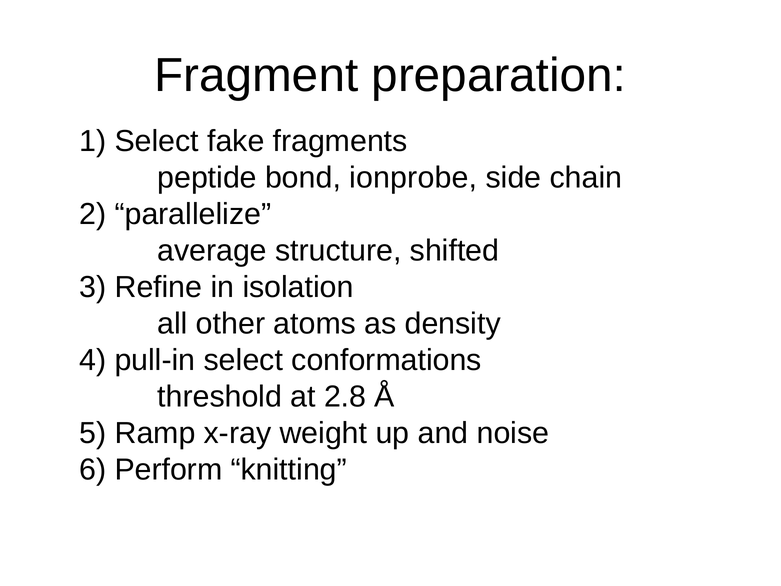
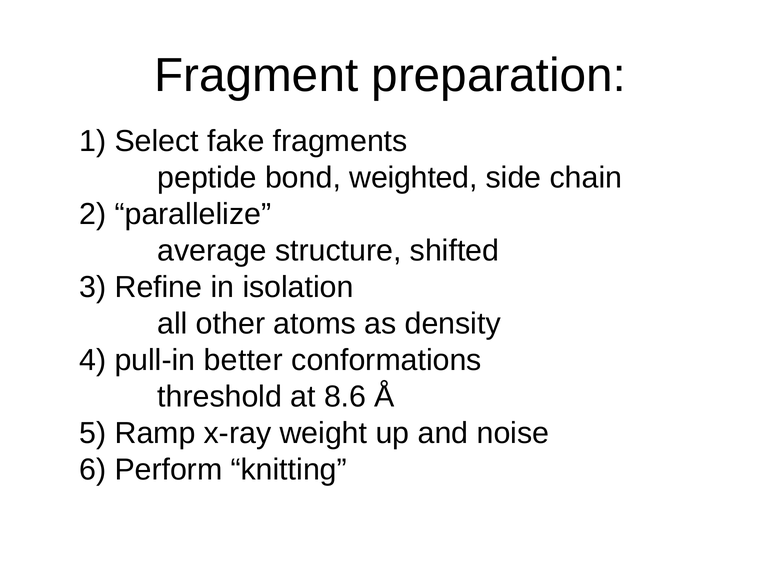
ionprobe: ionprobe -> weighted
pull-in select: select -> better
2.8: 2.8 -> 8.6
